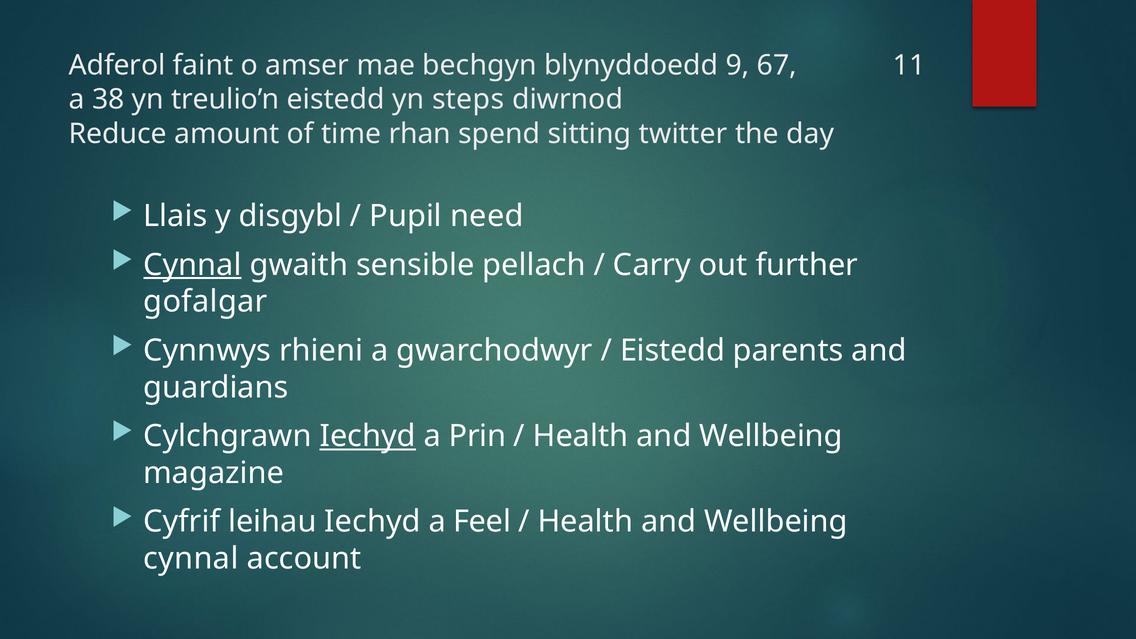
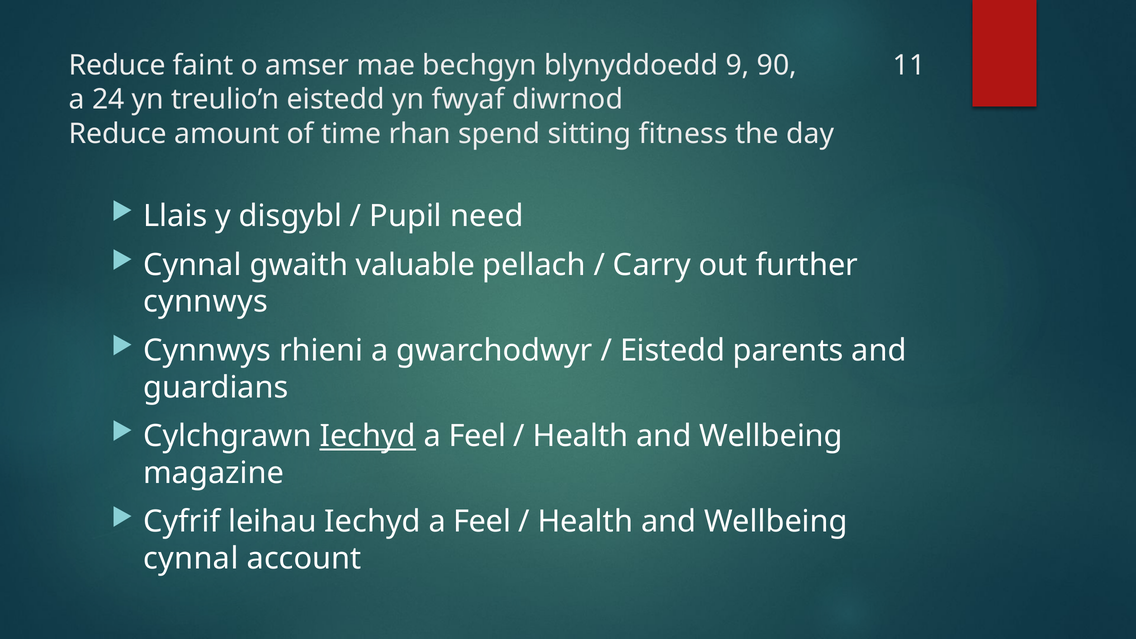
Adferol at (117, 65): Adferol -> Reduce
67: 67 -> 90
38: 38 -> 24
steps: steps -> fwyaf
twitter: twitter -> fitness
Cynnal at (192, 265) underline: present -> none
sensible: sensible -> valuable
gofalgar at (206, 302): gofalgar -> cynnwys
Prin at (477, 436): Prin -> Feel
